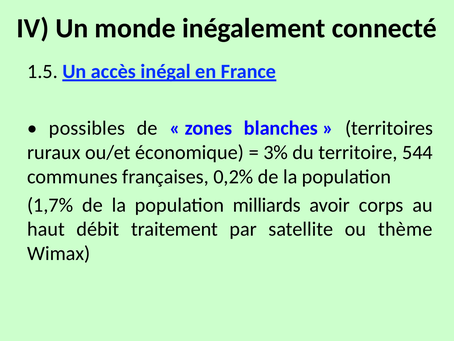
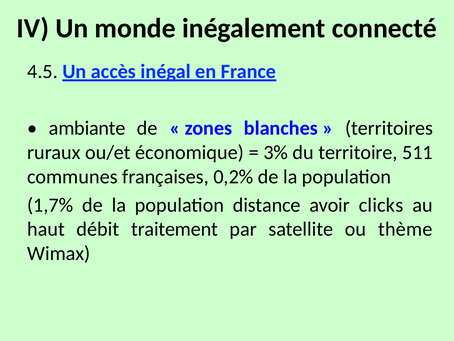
1.5: 1.5 -> 4.5
possibles: possibles -> ambiante
544: 544 -> 511
milliards: milliards -> distance
corps: corps -> clicks
